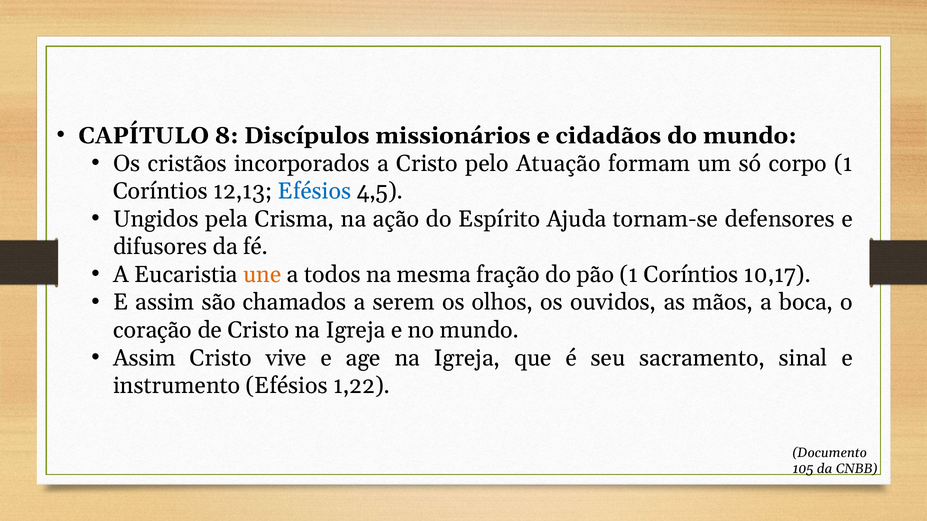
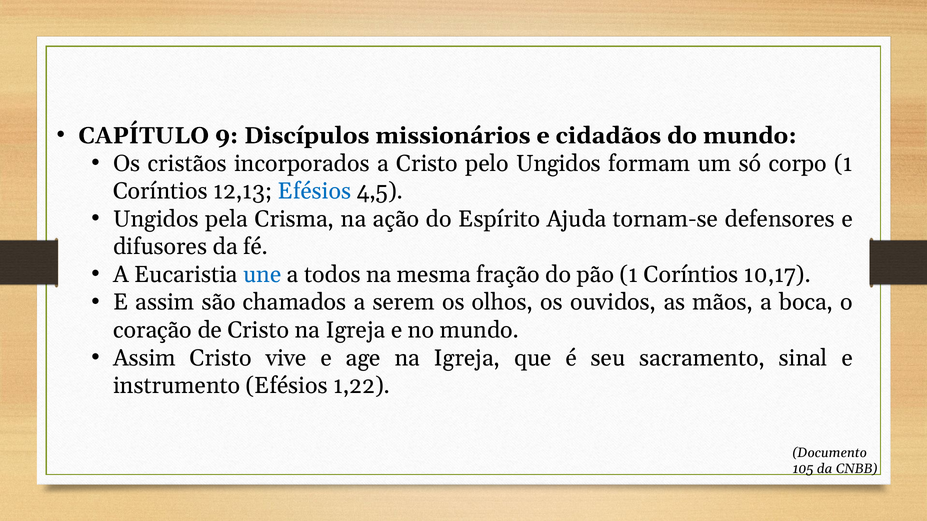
8: 8 -> 9
pelo Atuação: Atuação -> Ungidos
une colour: orange -> blue
